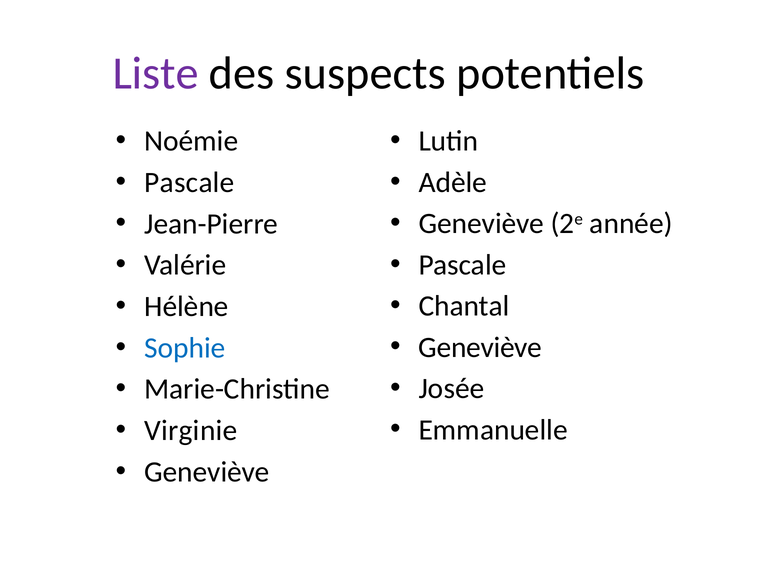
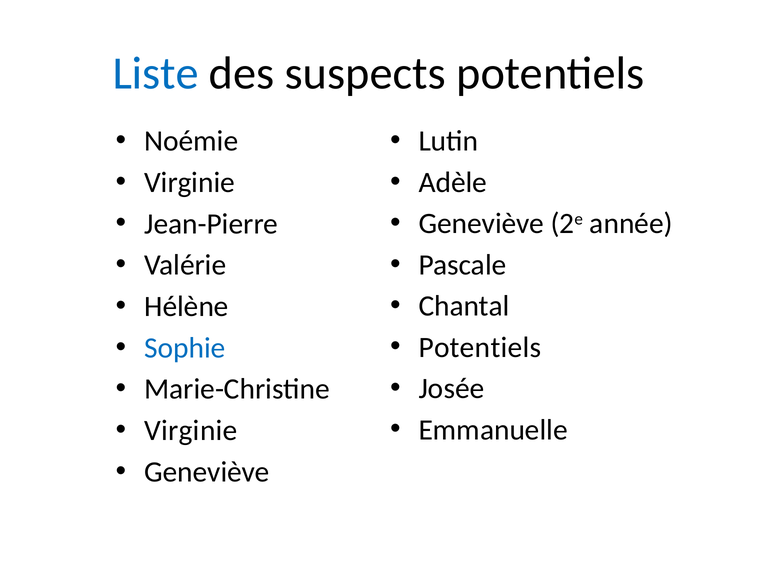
Liste colour: purple -> blue
Pascale at (189, 182): Pascale -> Virginie
Geneviève at (480, 347): Geneviève -> Potentiels
